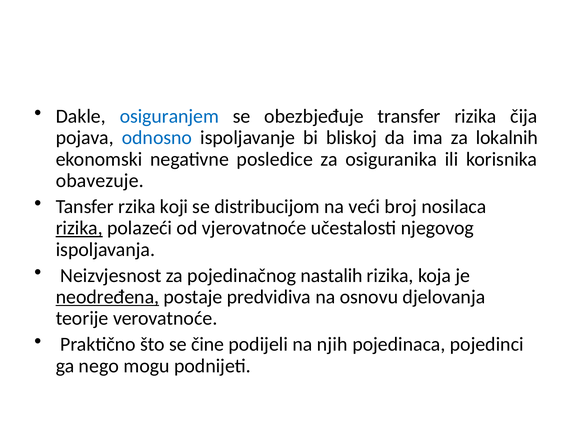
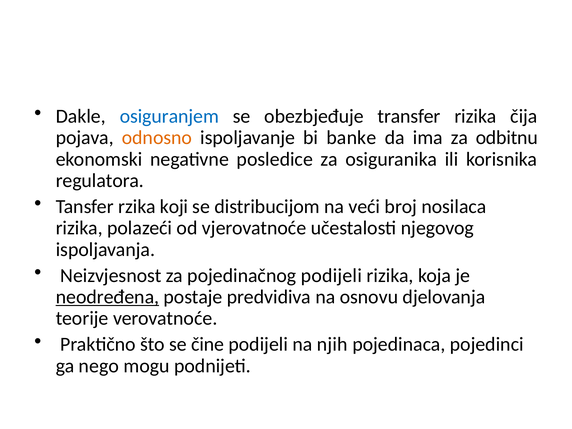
odnosno colour: blue -> orange
bliskoj: bliskoj -> banke
lokalnih: lokalnih -> odbitnu
obavezuje: obavezuje -> regulatora
rizika at (79, 228) underline: present -> none
pojedinačnog nastalih: nastalih -> podijeli
